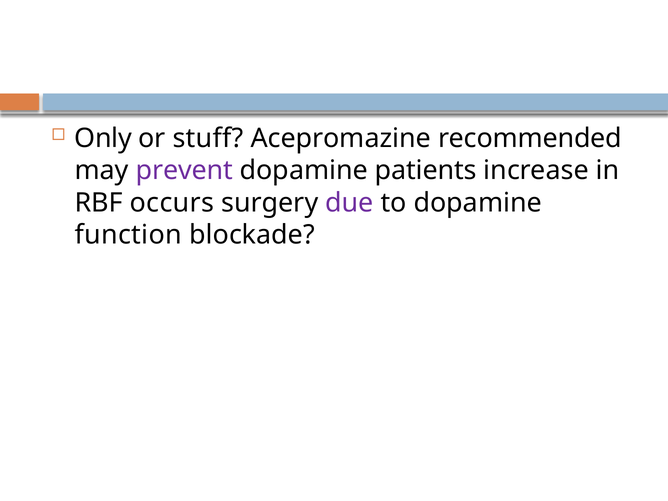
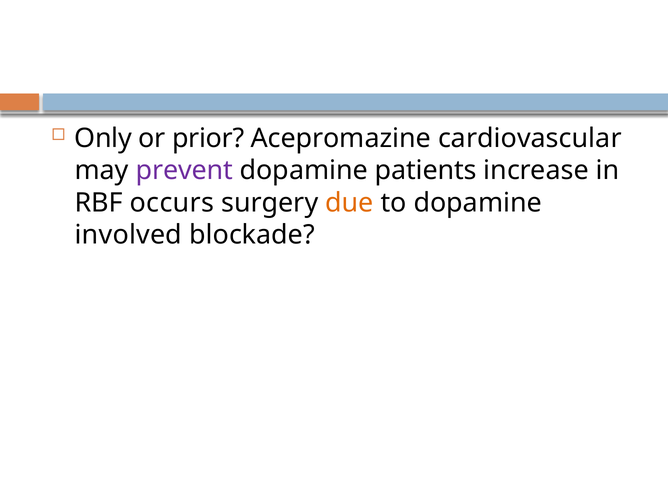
stuff: stuff -> prior
recommended: recommended -> cardiovascular
due colour: purple -> orange
function: function -> involved
